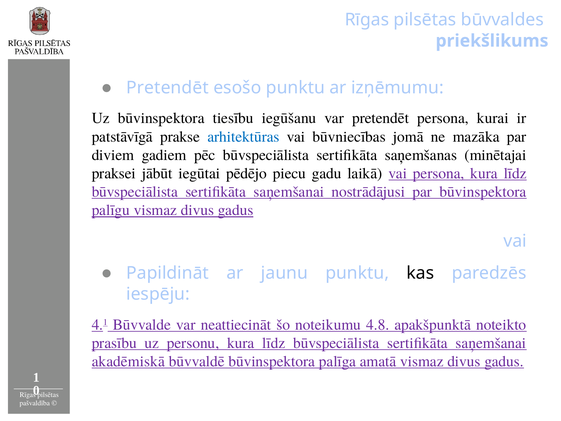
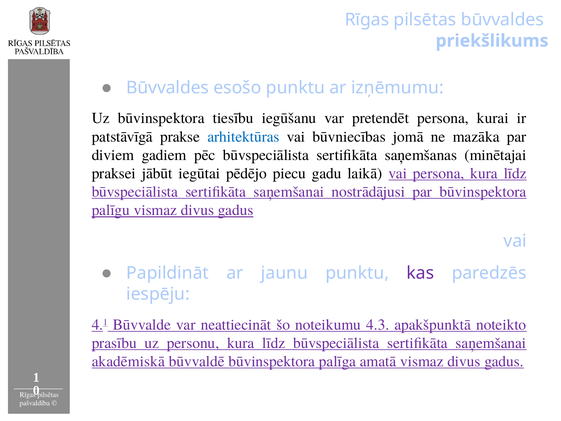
Pretendēt at (168, 88): Pretendēt -> Būvvaldes
kas colour: black -> purple
4.8: 4.8 -> 4.3
